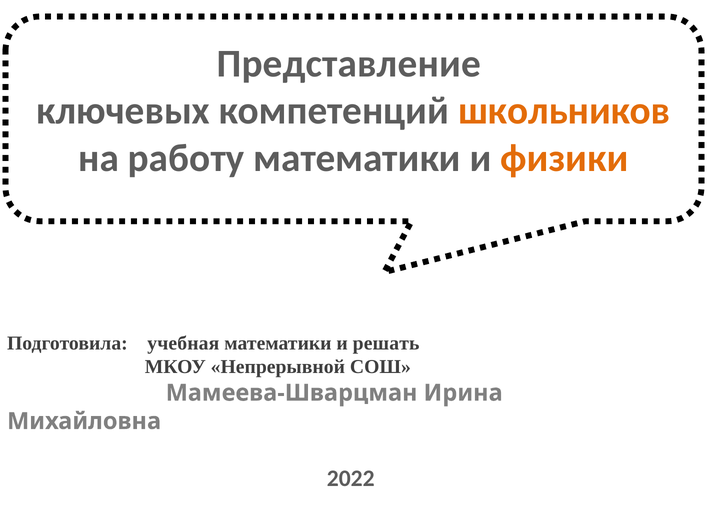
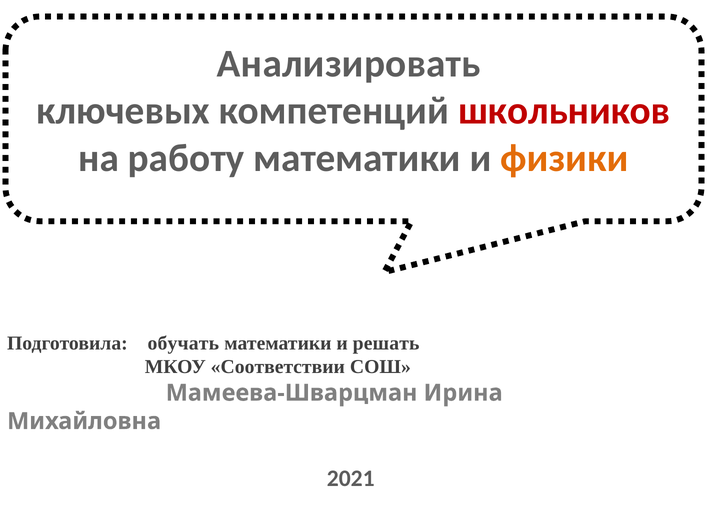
Представление: Представление -> Анализировать
школьников colour: orange -> red
учебная: учебная -> обучать
Непрерывной: Непрерывной -> Соответствии
2022: 2022 -> 2021
